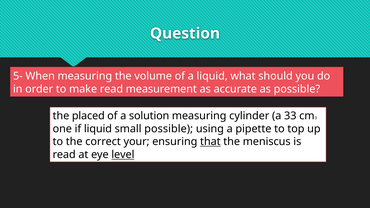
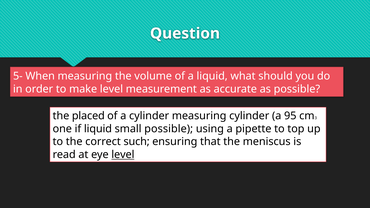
make read: read -> level
a solution: solution -> cylinder
33: 33 -> 95
your: your -> such
that underline: present -> none
